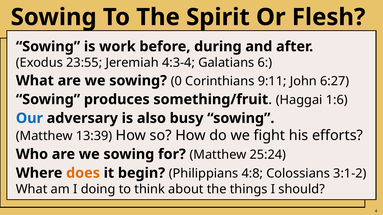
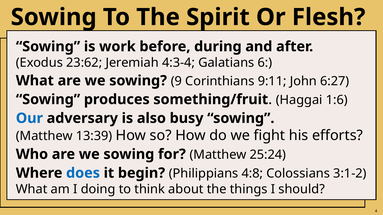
23:55: 23:55 -> 23:62
0: 0 -> 9
does colour: orange -> blue
